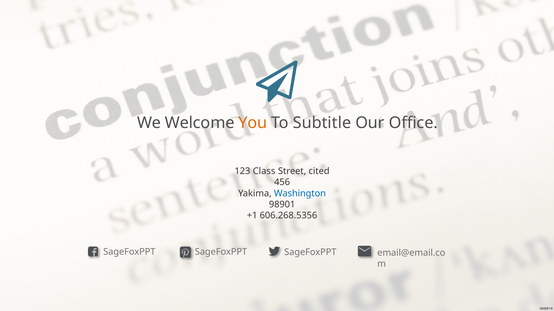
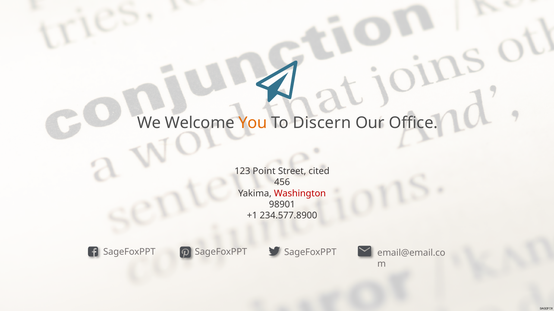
Subtitle: Subtitle -> Discern
Class: Class -> Point
Washington colour: blue -> red
606.268.5356: 606.268.5356 -> 234.577.8900
